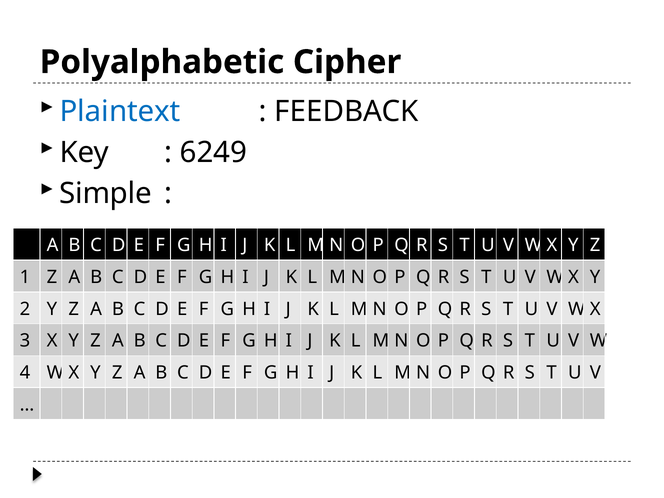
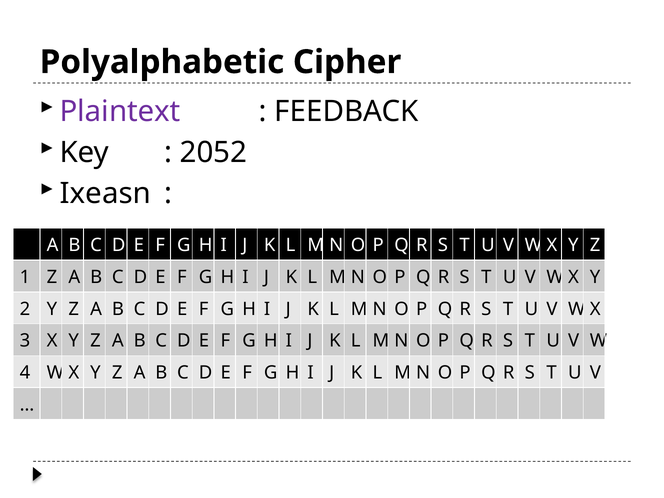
Plaintext colour: blue -> purple
6249: 6249 -> 2052
Simple: Simple -> Ixeasn
